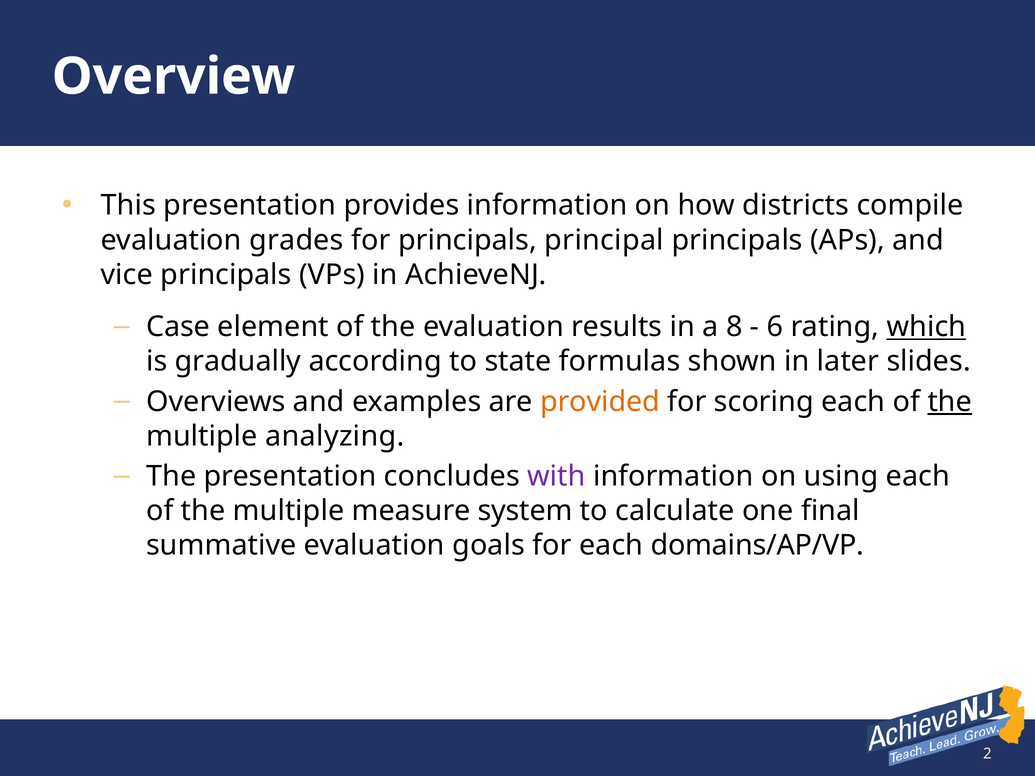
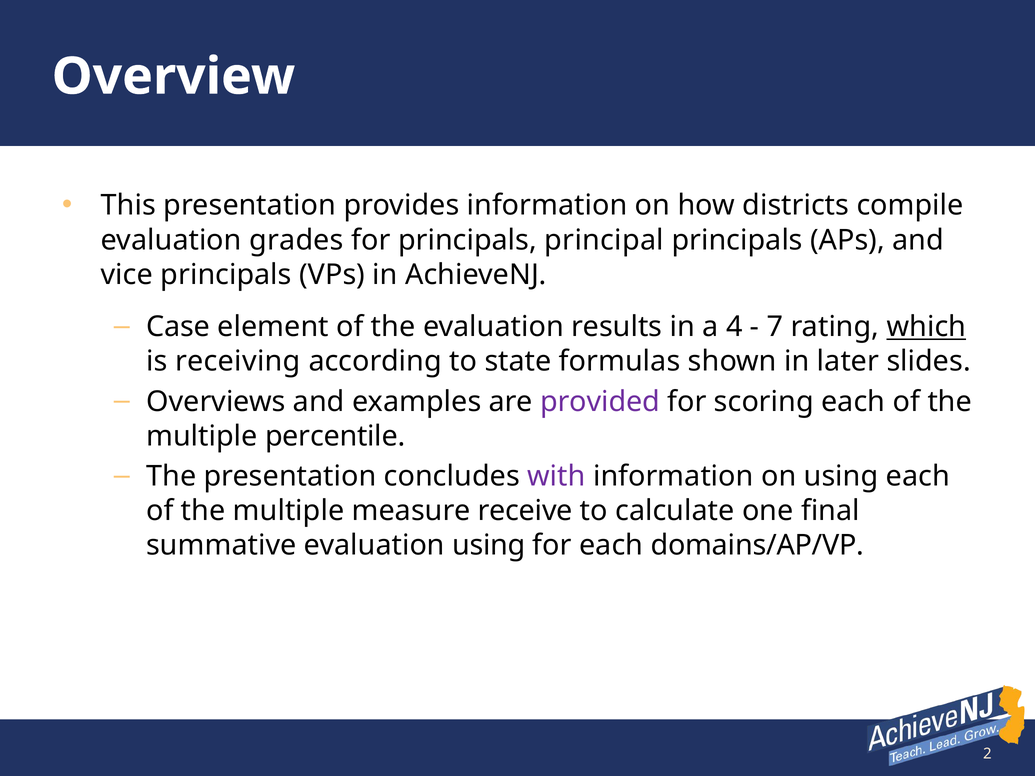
8: 8 -> 4
6: 6 -> 7
gradually: gradually -> receiving
provided colour: orange -> purple
the at (950, 402) underline: present -> none
analyzing: analyzing -> percentile
system: system -> receive
evaluation goals: goals -> using
